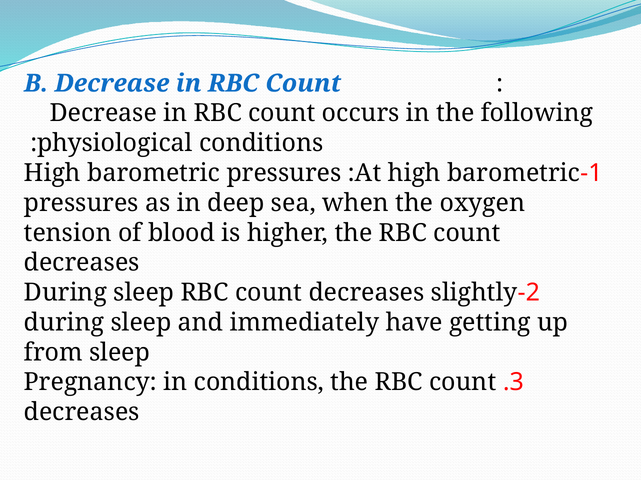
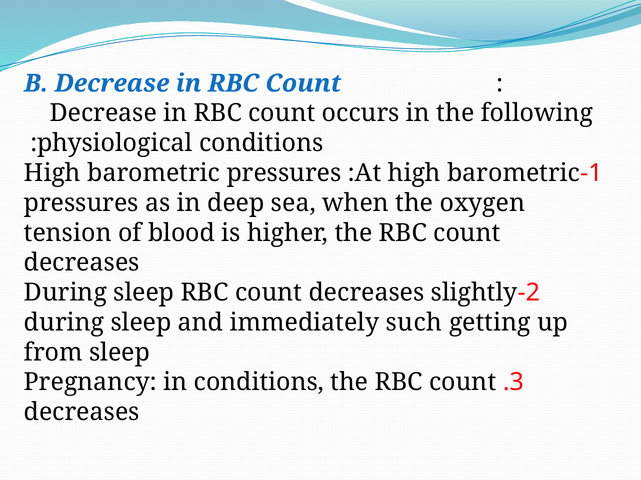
have: have -> such
